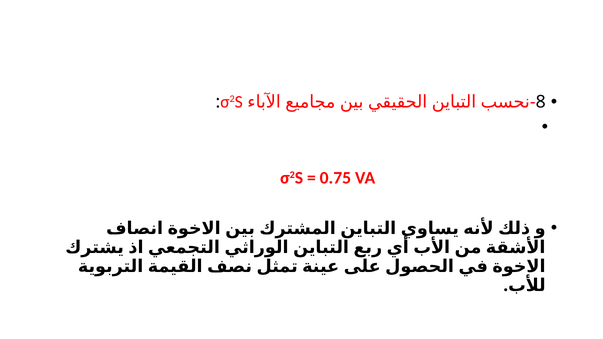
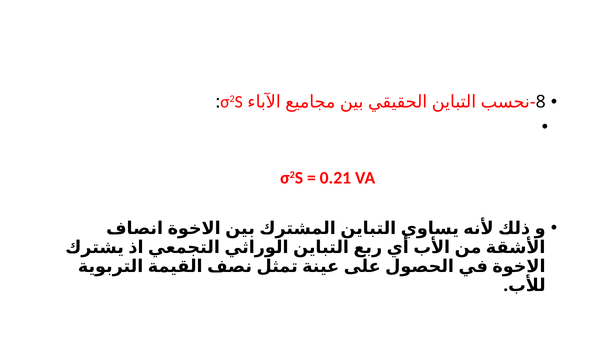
0.75: 0.75 -> 0.21
